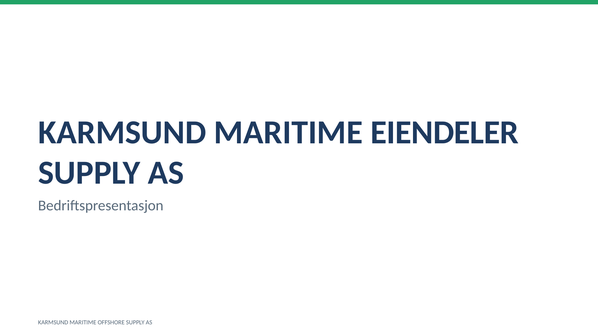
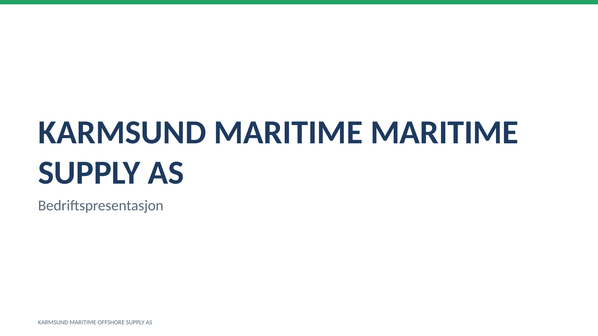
MARITIME EIENDELER: EIENDELER -> MARITIME
